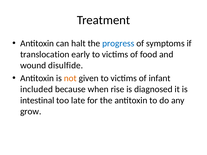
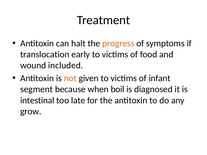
progress colour: blue -> orange
disulfide: disulfide -> included
included: included -> segment
rise: rise -> boil
